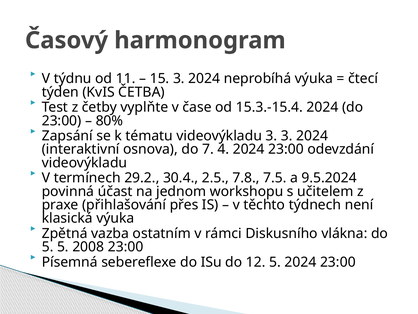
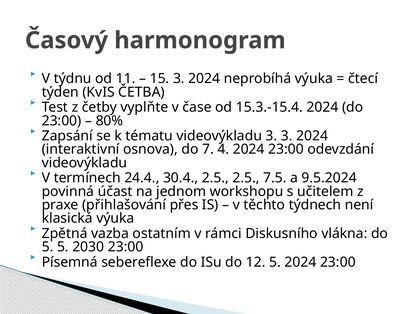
29.2: 29.2 -> 24.4
2.5 7.8: 7.8 -> 2.5
2008: 2008 -> 2030
